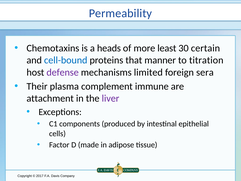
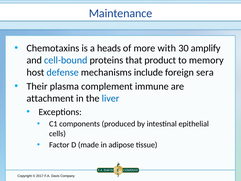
Permeability: Permeability -> Maintenance
least: least -> with
certain: certain -> amplify
manner: manner -> product
titration: titration -> memory
defense colour: purple -> blue
limited: limited -> include
liver colour: purple -> blue
